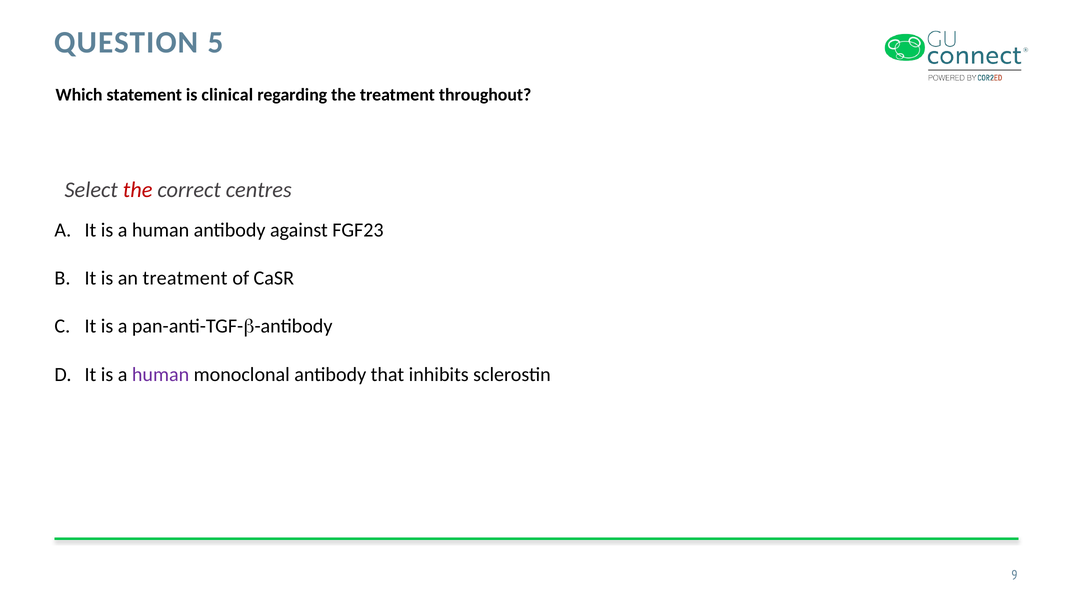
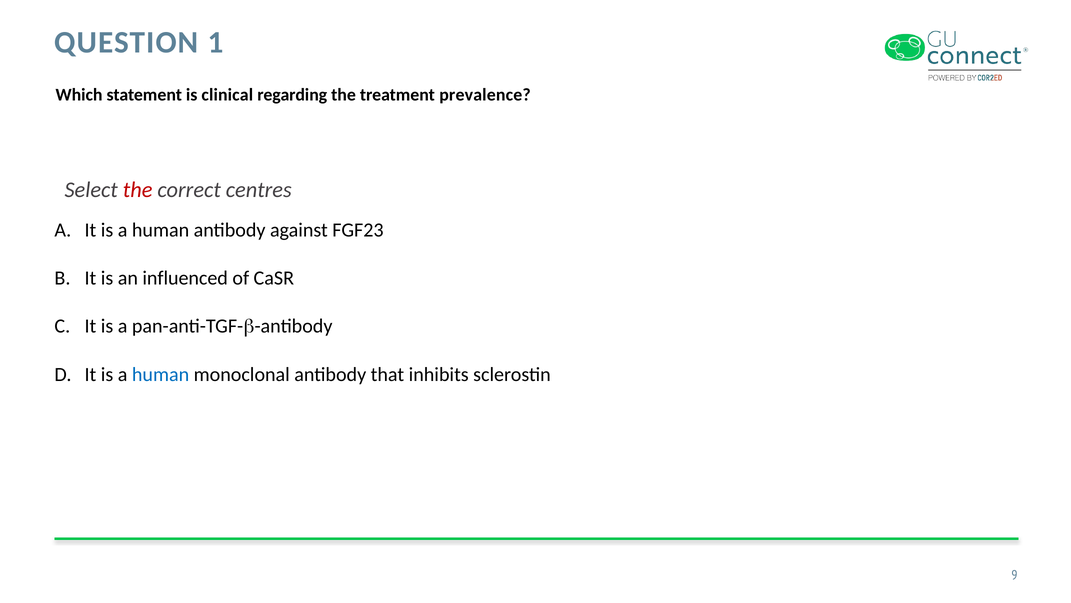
5: 5 -> 1
throughout: throughout -> prevalence
an treatment: treatment -> influenced
human at (161, 374) colour: purple -> blue
